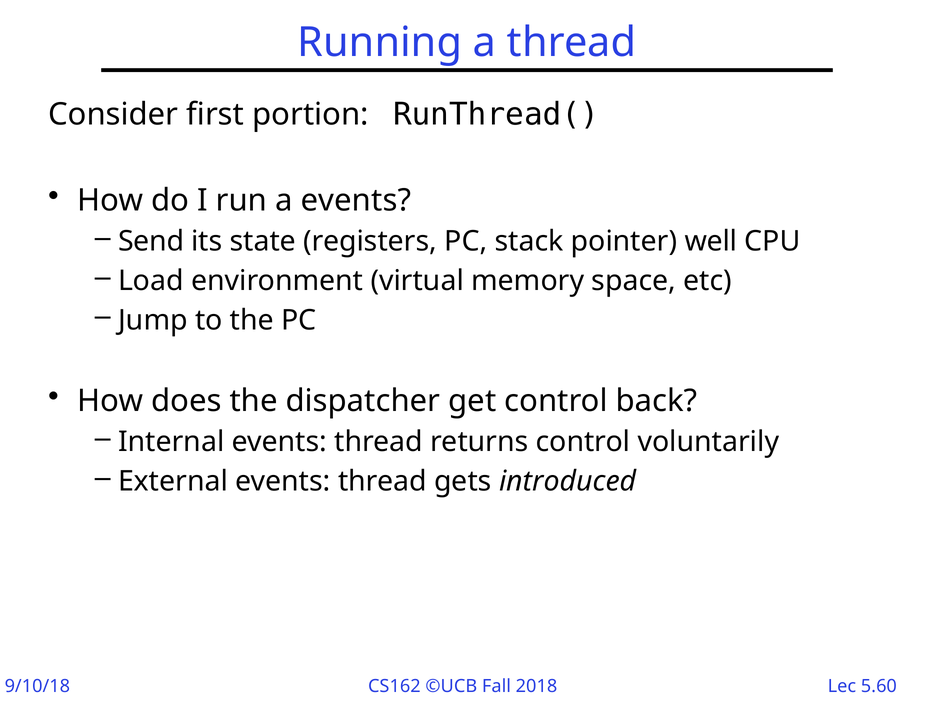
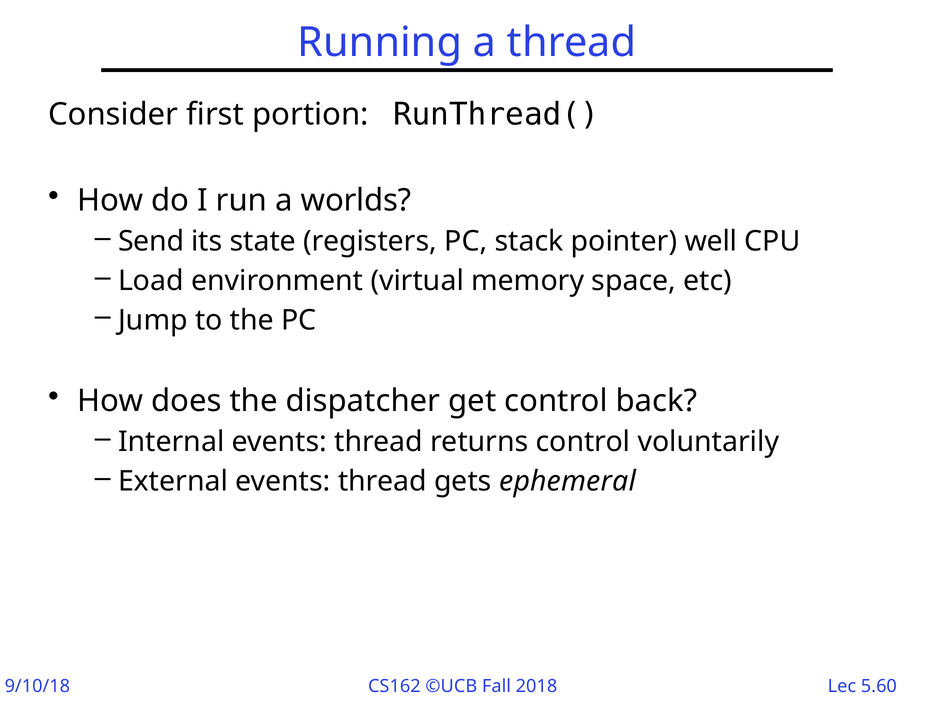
a events: events -> worlds
introduced: introduced -> ephemeral
